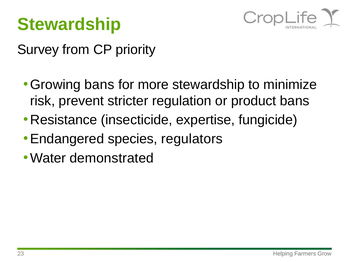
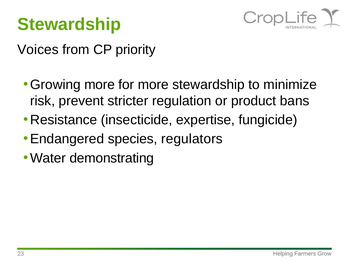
Survey: Survey -> Voices
Growing bans: bans -> more
demonstrated: demonstrated -> demonstrating
